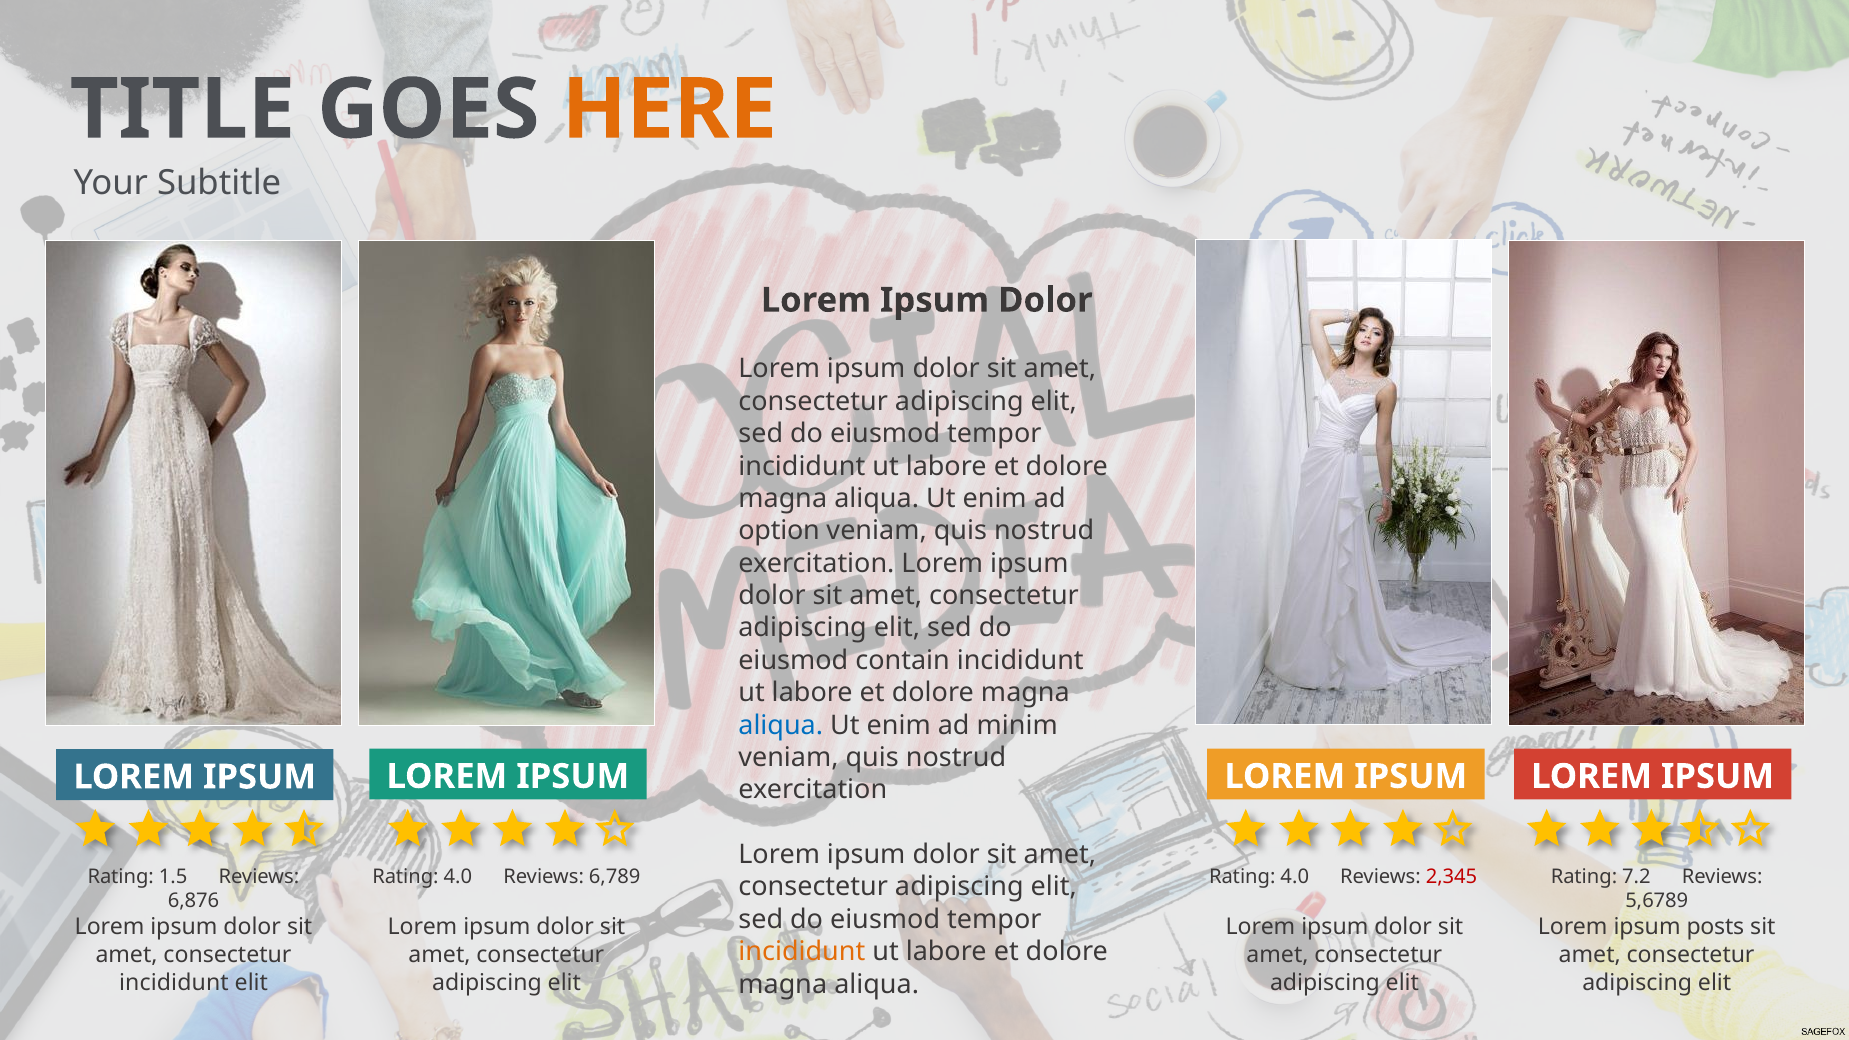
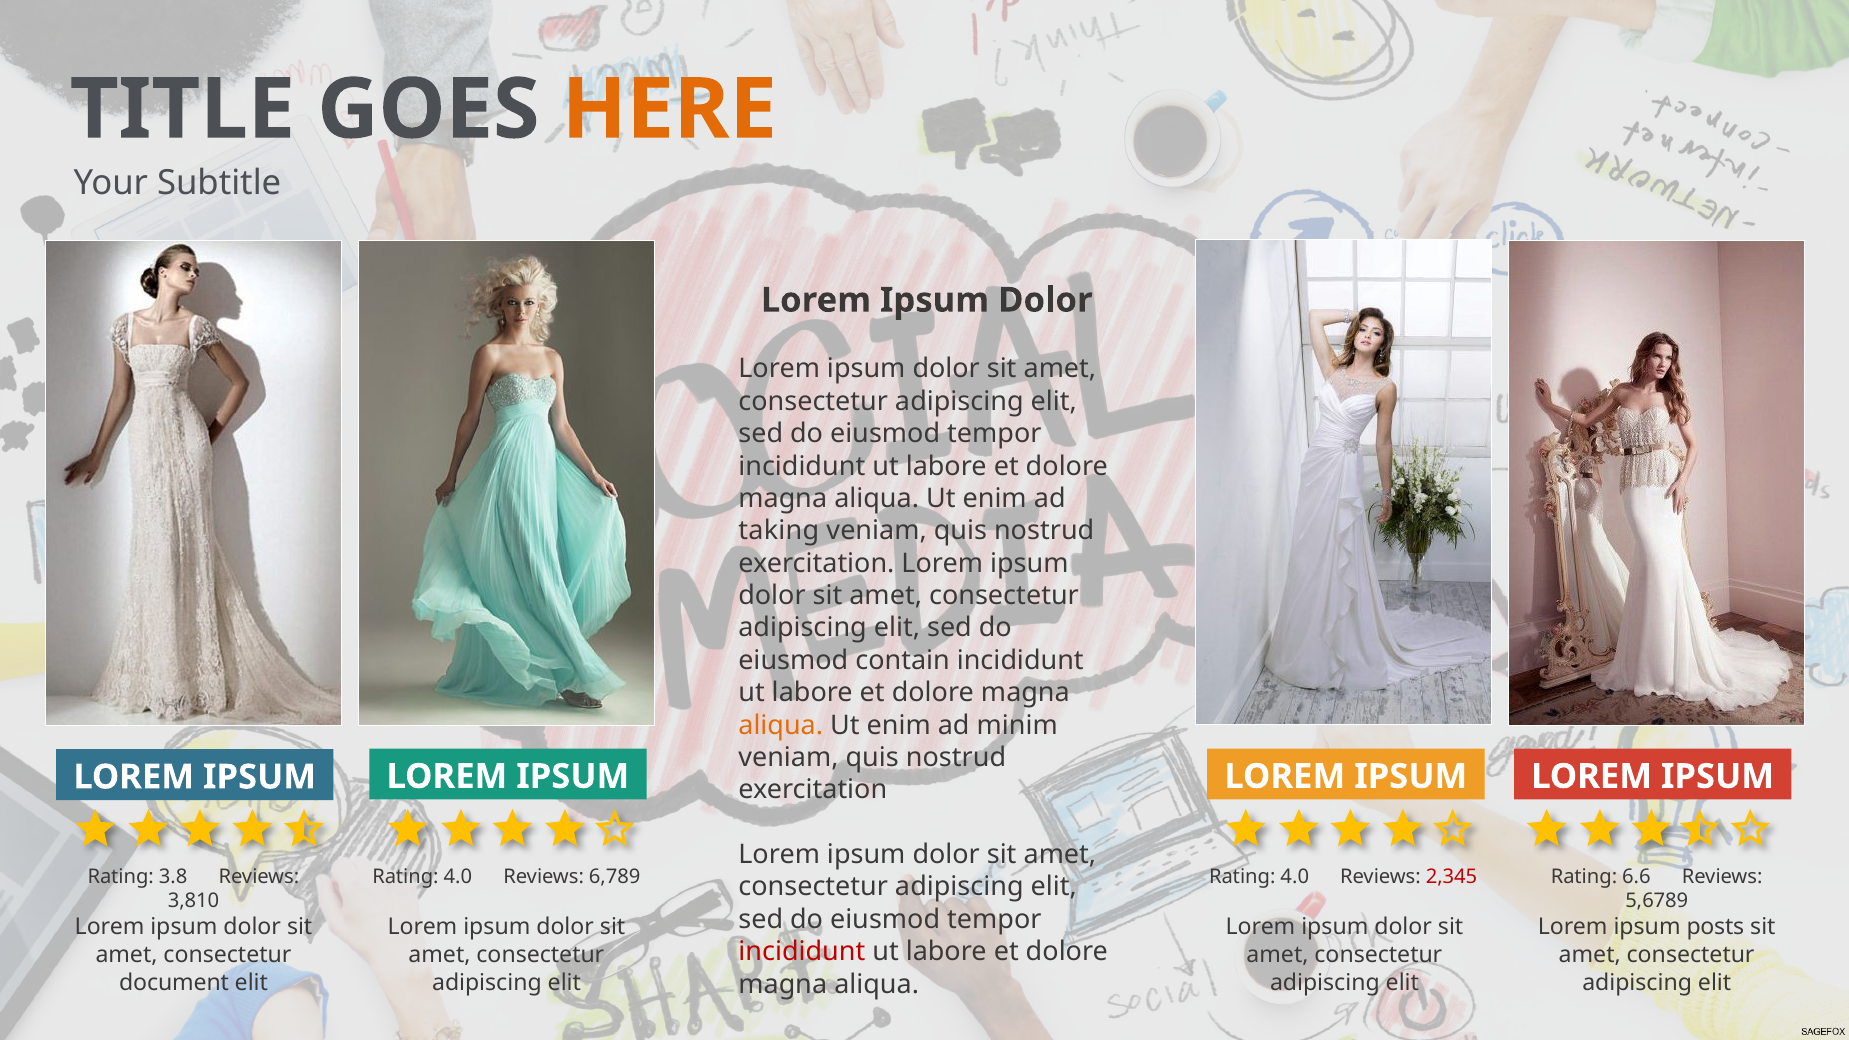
option: option -> taking
aliqua at (781, 725) colour: blue -> orange
7.2: 7.2 -> 6.6
1.5: 1.5 -> 3.8
6,876: 6,876 -> 3,810
incididunt at (802, 952) colour: orange -> red
incididunt at (174, 983): incididunt -> document
